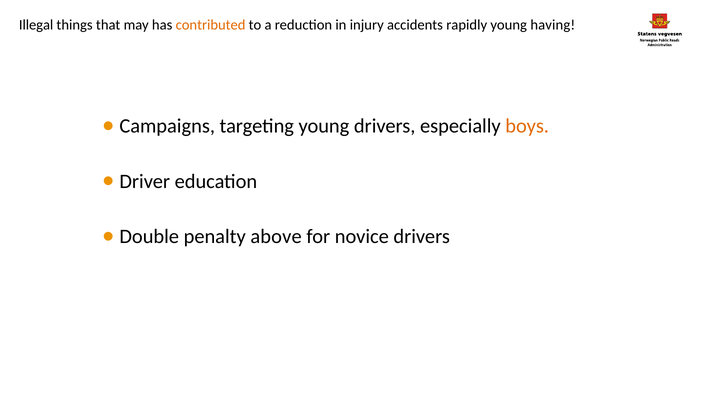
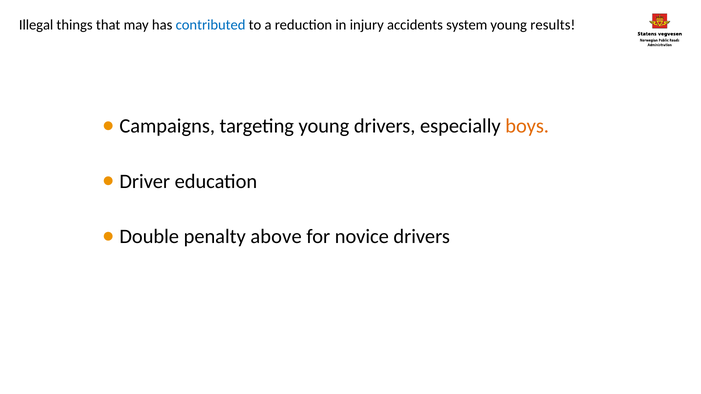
contributed colour: orange -> blue
rapidly: rapidly -> system
having: having -> results
